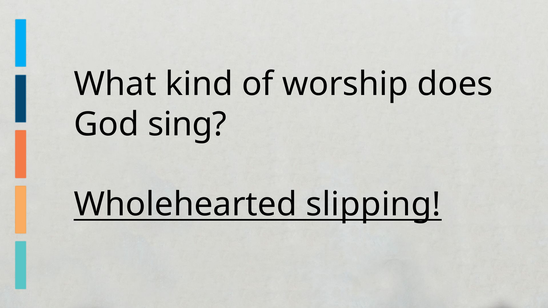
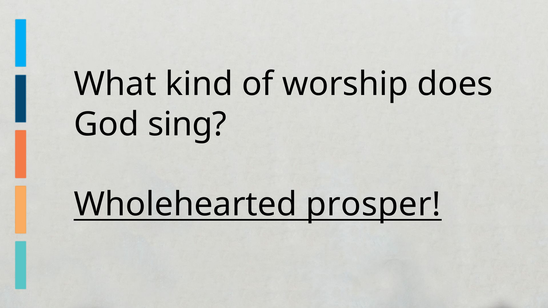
slipping: slipping -> prosper
